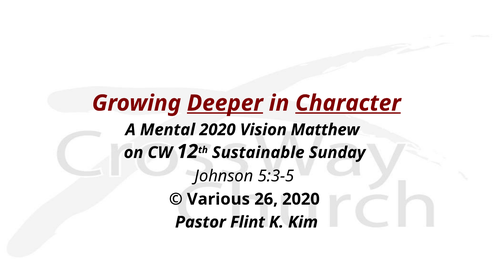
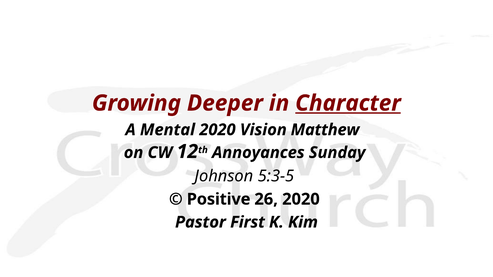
Deeper underline: present -> none
Sustainable: Sustainable -> Annoyances
Various: Various -> Positive
Flint: Flint -> First
